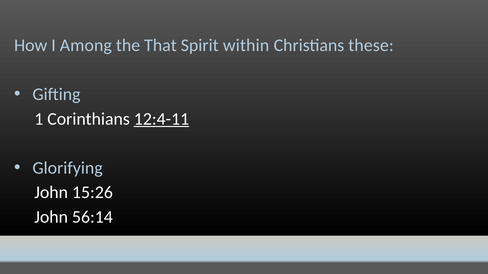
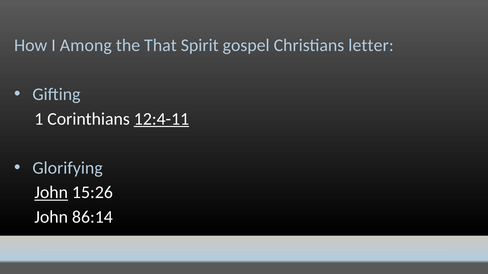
within: within -> gospel
these: these -> letter
John at (51, 193) underline: none -> present
56:14: 56:14 -> 86:14
